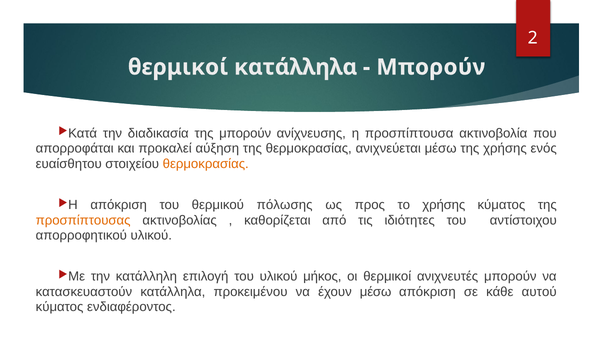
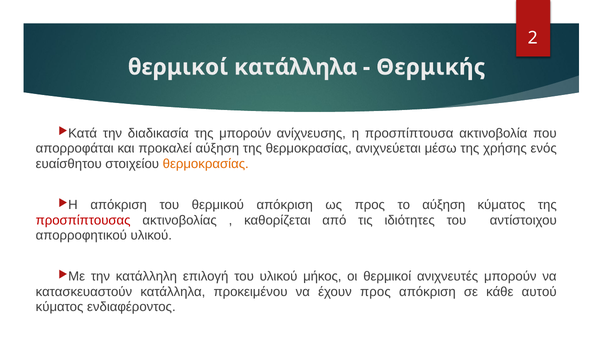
Μπορούν at (431, 67): Μπορούν -> Θερμικής
θερμικού πόλωσης: πόλωσης -> απόκριση
το χρήσης: χρήσης -> αύξηση
προσπίπτουσας colour: orange -> red
έχουν μέσω: μέσω -> προς
